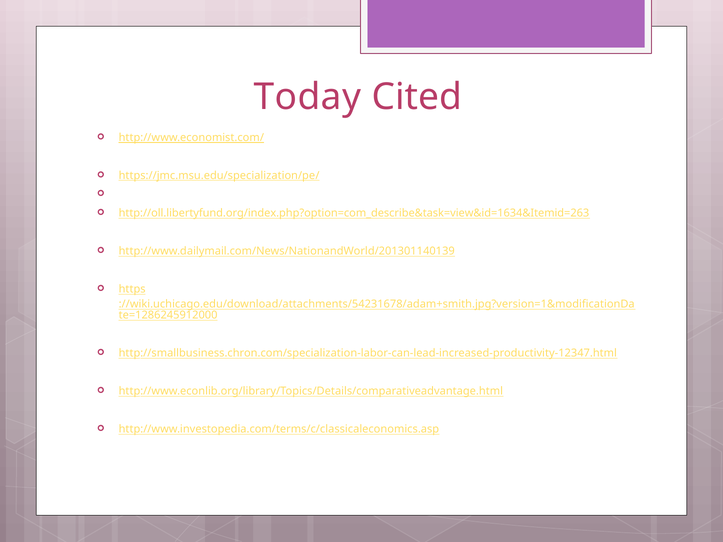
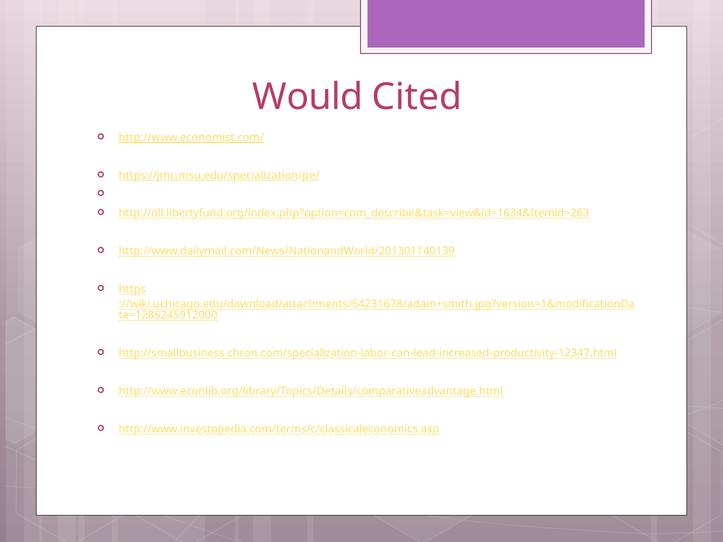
Today: Today -> Would
